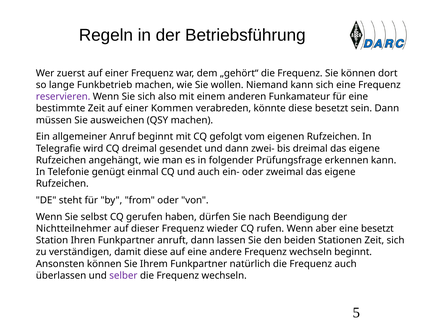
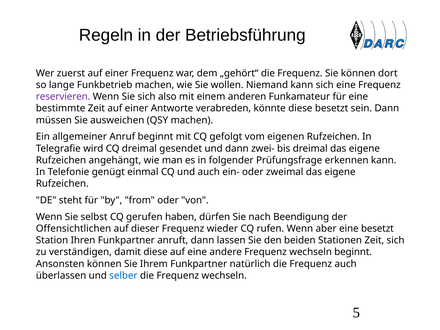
Kommen: Kommen -> Antworte
Nichtteilnehmer: Nichtteilnehmer -> Offensichtlichen
selber colour: purple -> blue
